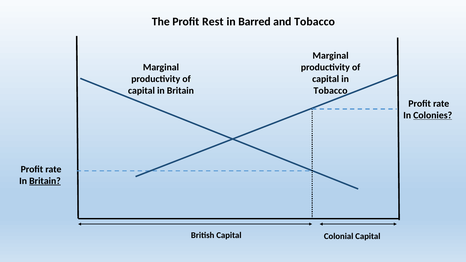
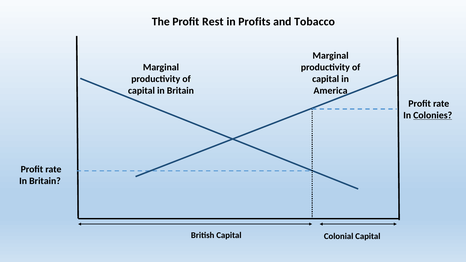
Barred: Barred -> Profits
Tobacco at (331, 91): Tobacco -> America
Britain at (45, 181) underline: present -> none
